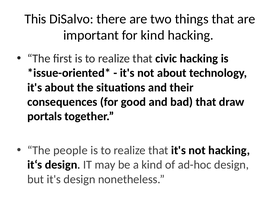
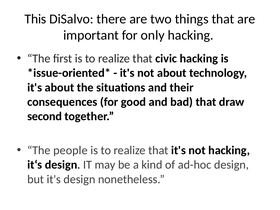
for kind: kind -> only
portals: portals -> second
